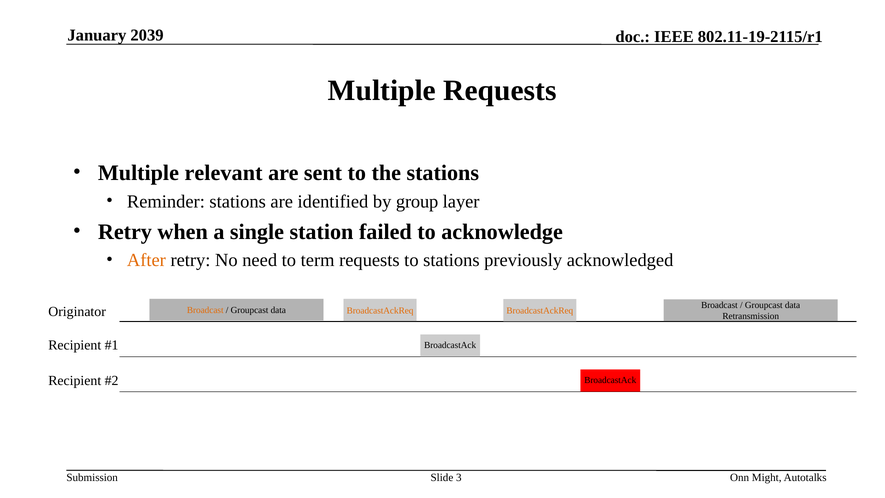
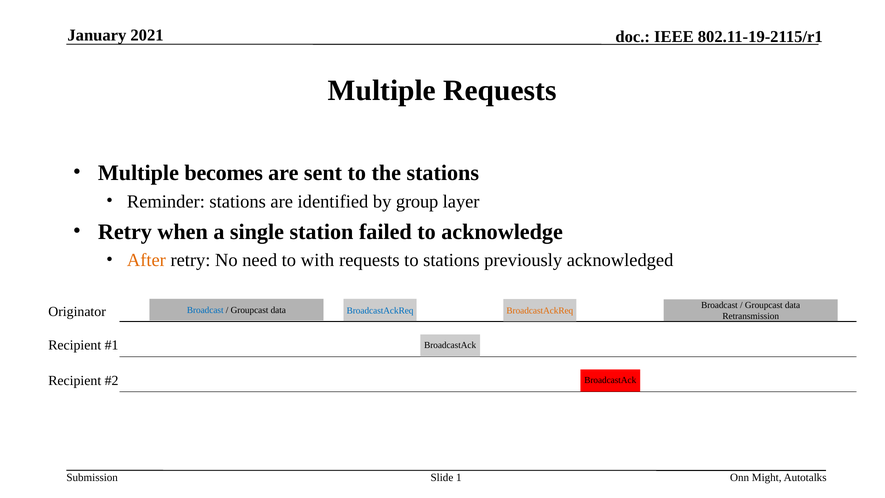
2039: 2039 -> 2021
relevant: relevant -> becomes
term: term -> with
Broadcast at (205, 310) colour: orange -> blue
BroadcastAckReq at (380, 310) colour: orange -> blue
3: 3 -> 1
